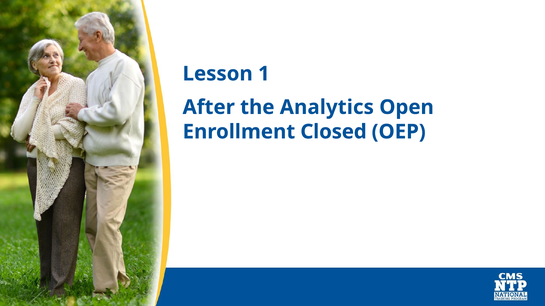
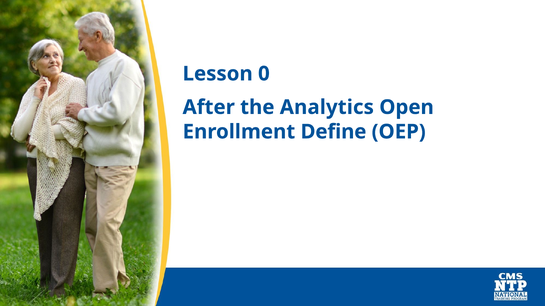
1: 1 -> 0
Closed: Closed -> Define
